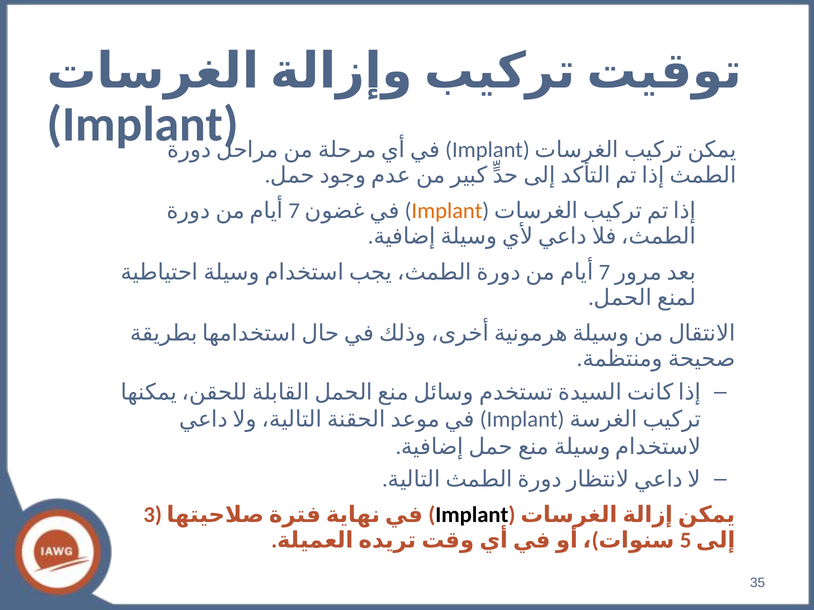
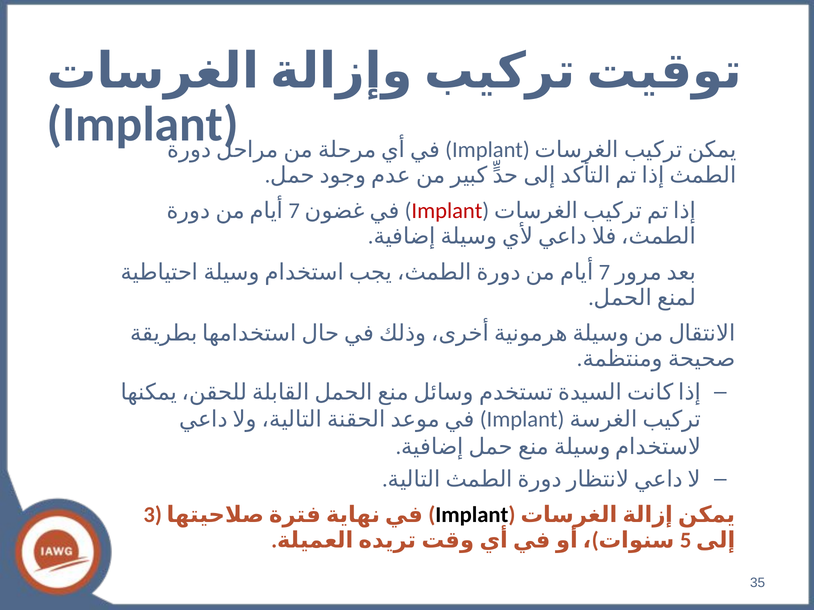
Implant at (447, 211) colour: orange -> red
